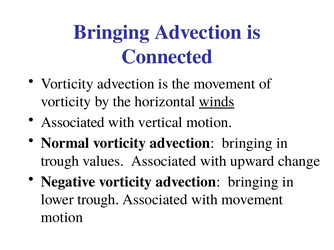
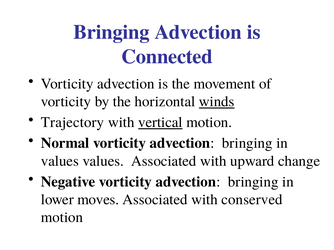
Associated at (73, 123): Associated -> Trajectory
vertical underline: none -> present
trough at (60, 161): trough -> values
lower trough: trough -> moves
with movement: movement -> conserved
